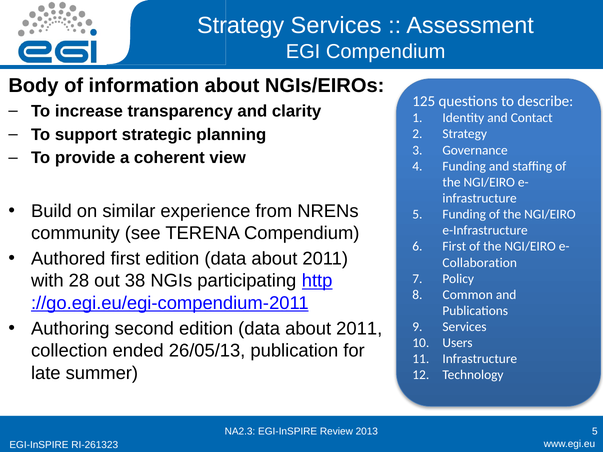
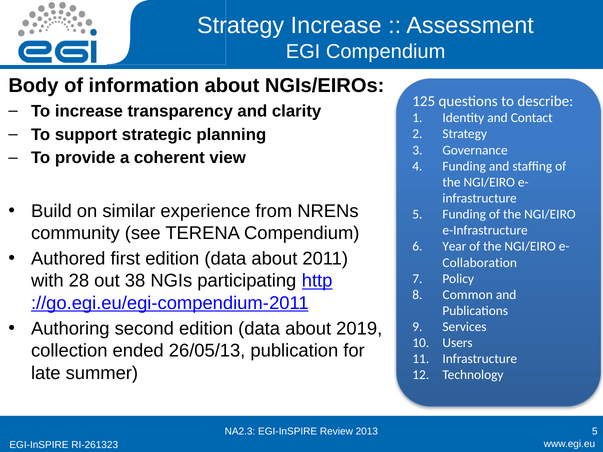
Strategy Services: Services -> Increase
First at (454, 247): First -> Year
2011 at (359, 329): 2011 -> 2019
